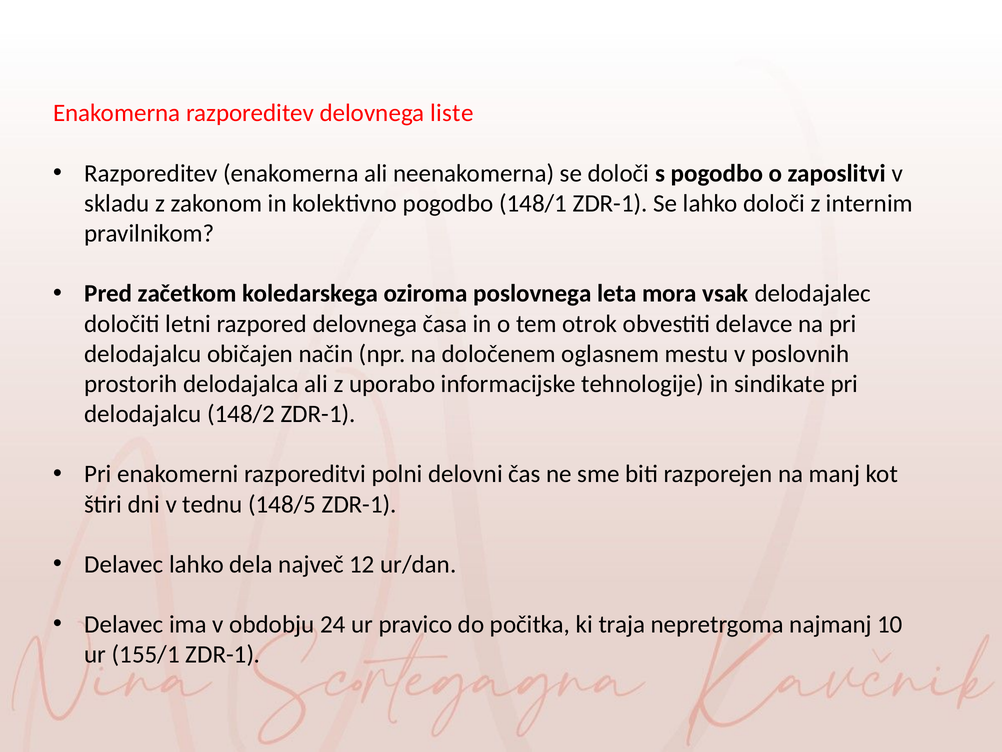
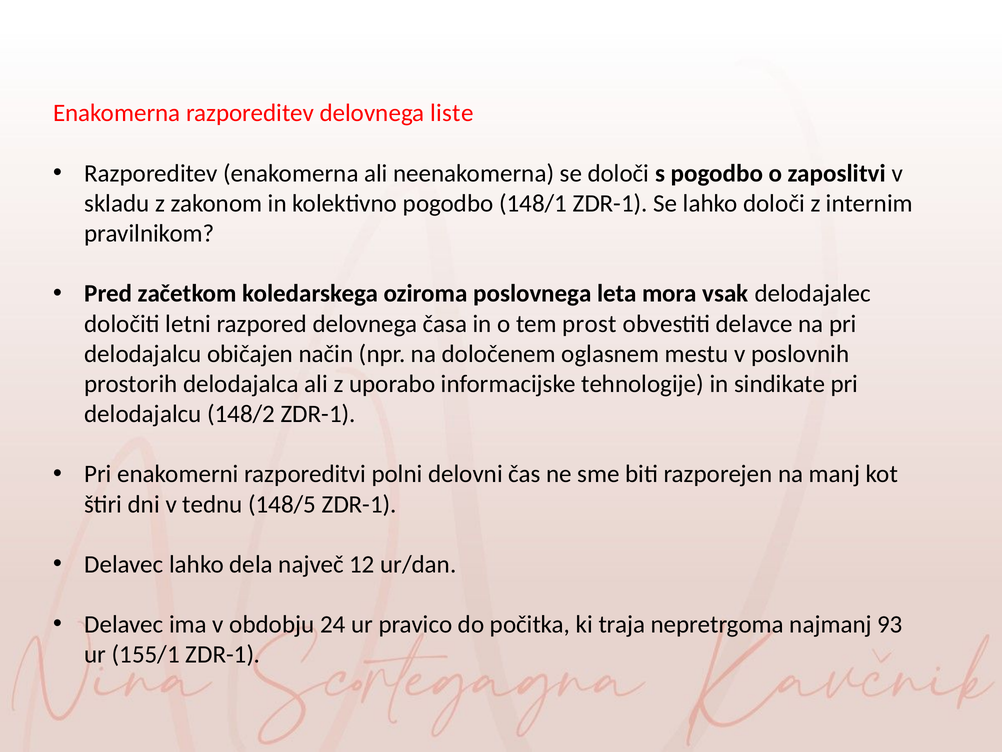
otrok: otrok -> prost
10: 10 -> 93
